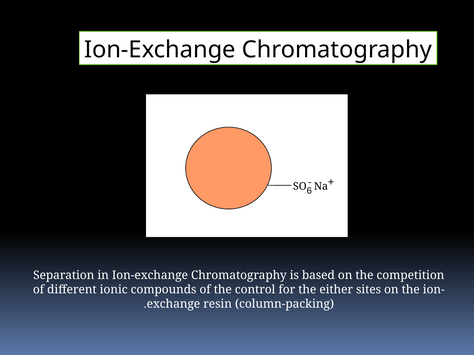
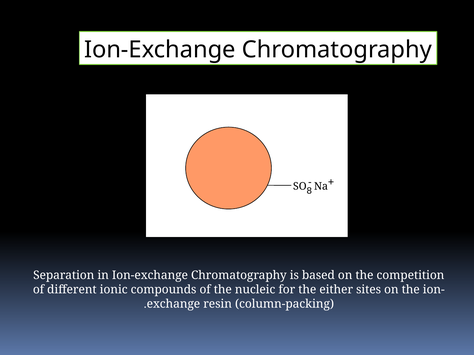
6: 6 -> 8
control: control -> nucleic
